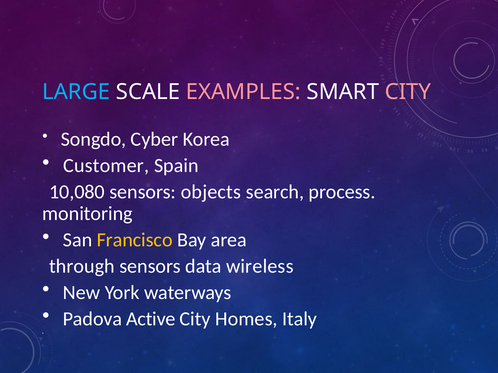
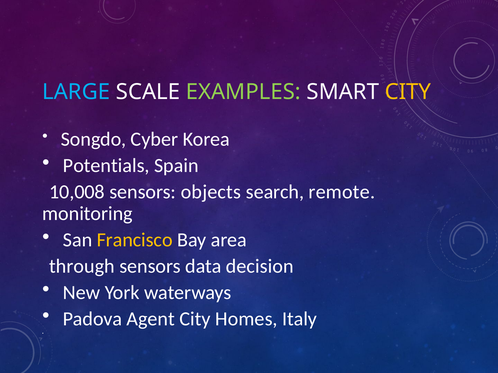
EXAMPLES colour: pink -> light green
CITY at (408, 92) colour: pink -> yellow
Customer: Customer -> Potentials
10,080: 10,080 -> 10,008
process: process -> remote
wireless: wireless -> decision
Active: Active -> Agent
